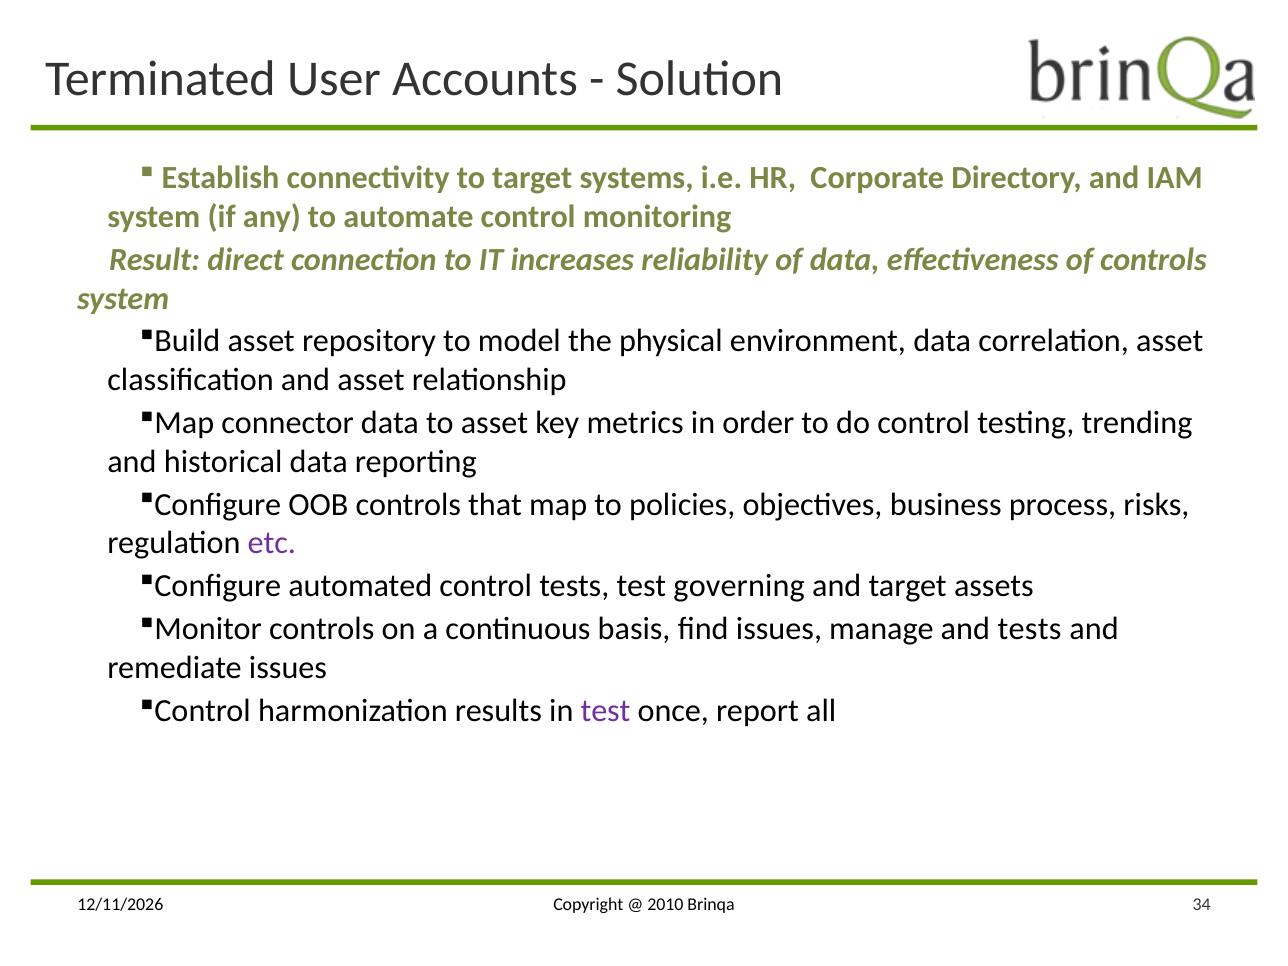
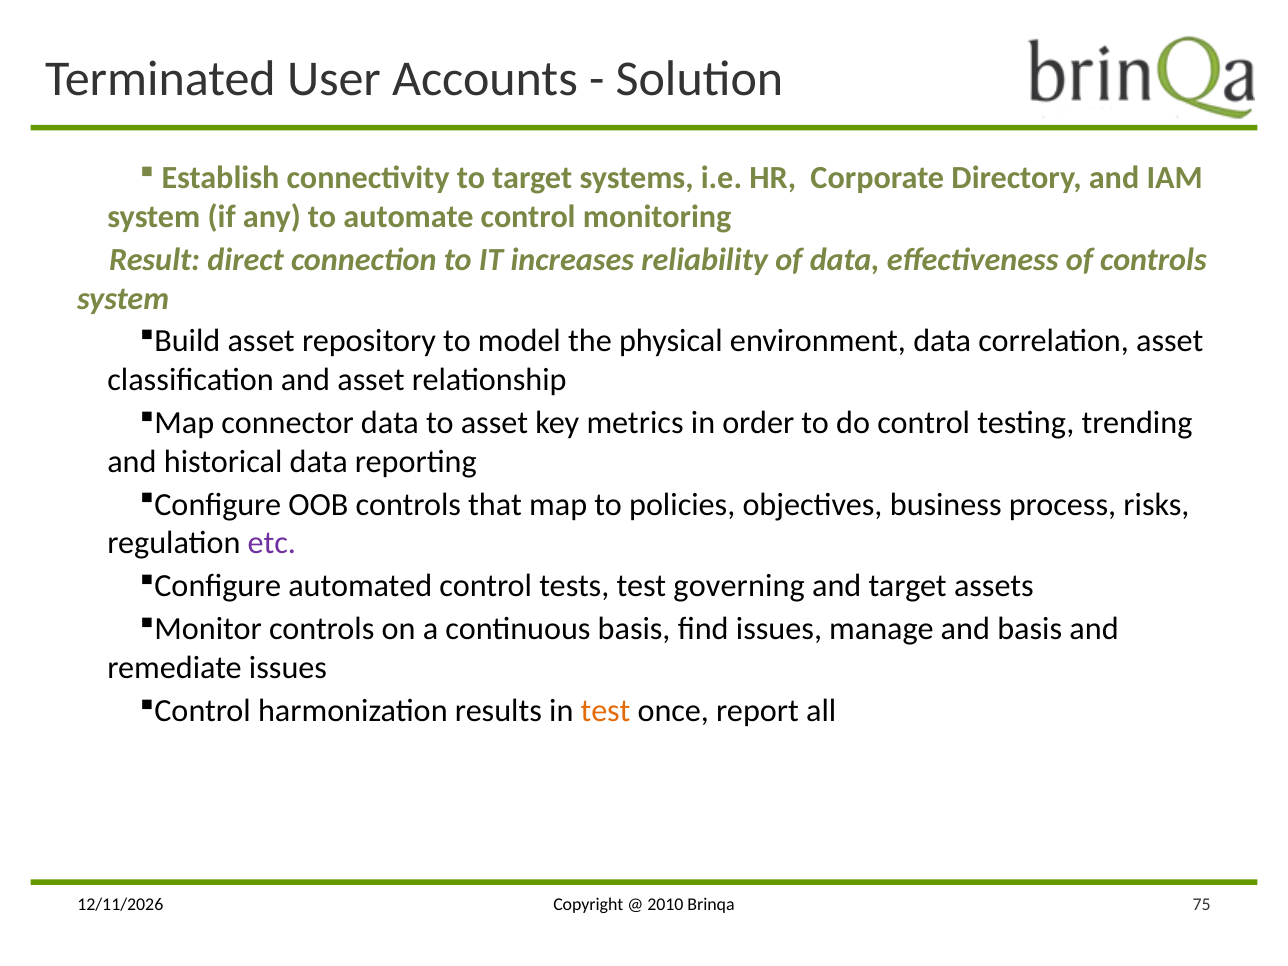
and tests: tests -> basis
test at (606, 711) colour: purple -> orange
34: 34 -> 75
